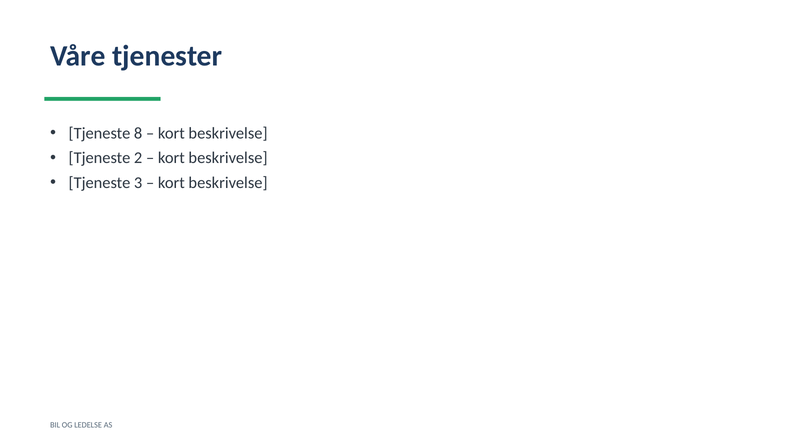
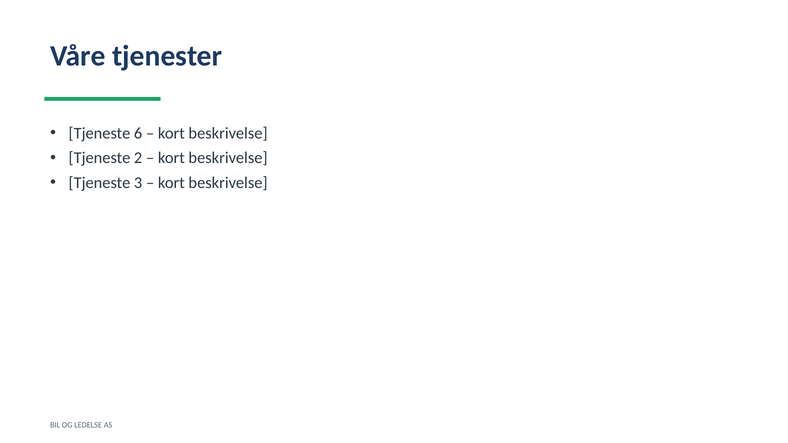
8: 8 -> 6
